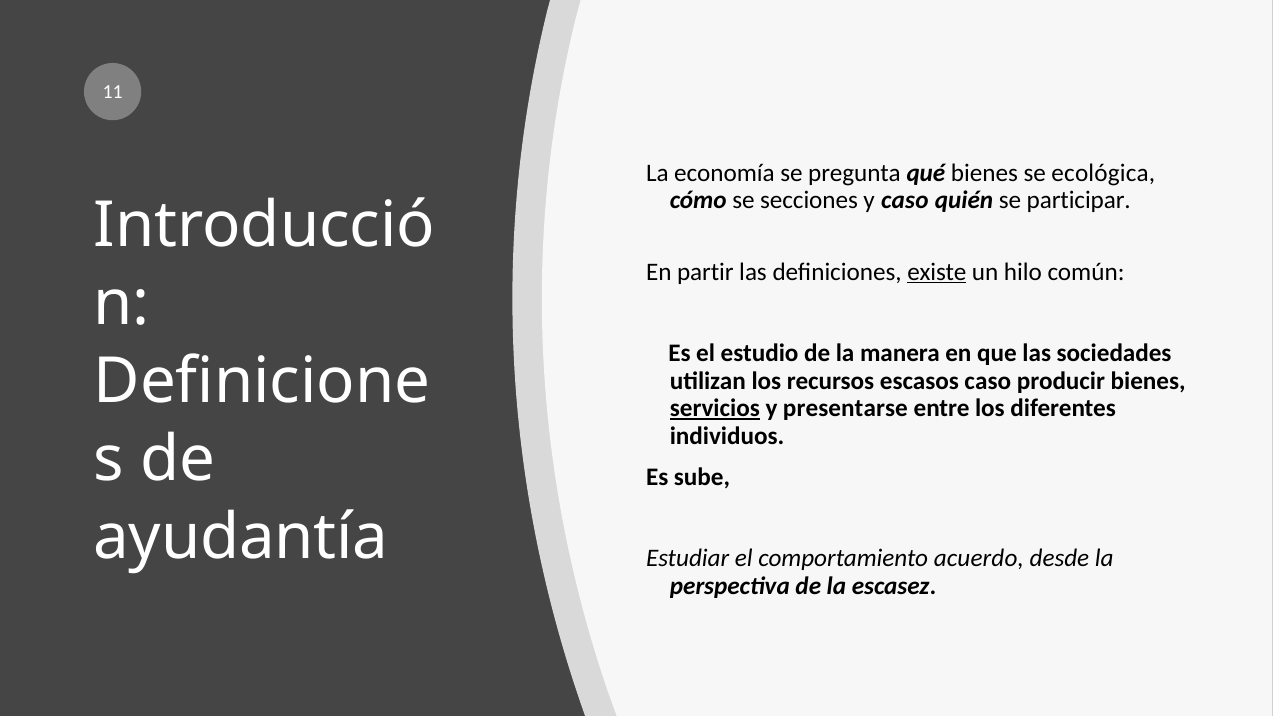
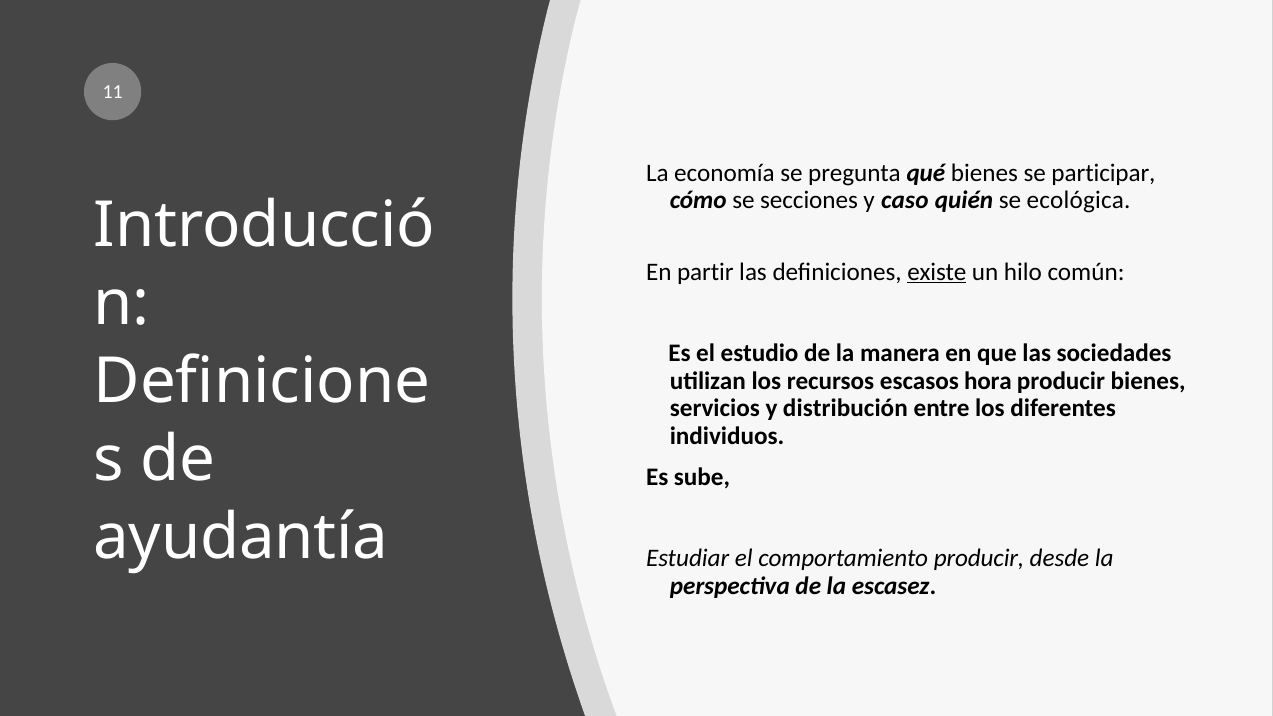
ecológica: ecológica -> participar
participar: participar -> ecológica
escasos caso: caso -> hora
servicios underline: present -> none
presentarse: presentarse -> distribución
comportamiento acuerdo: acuerdo -> producir
